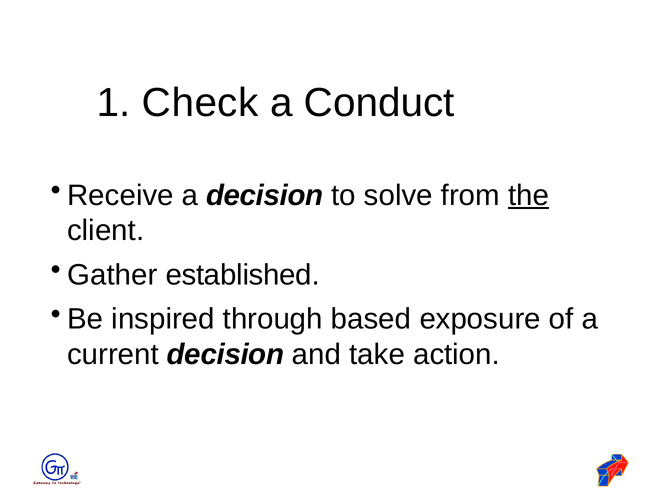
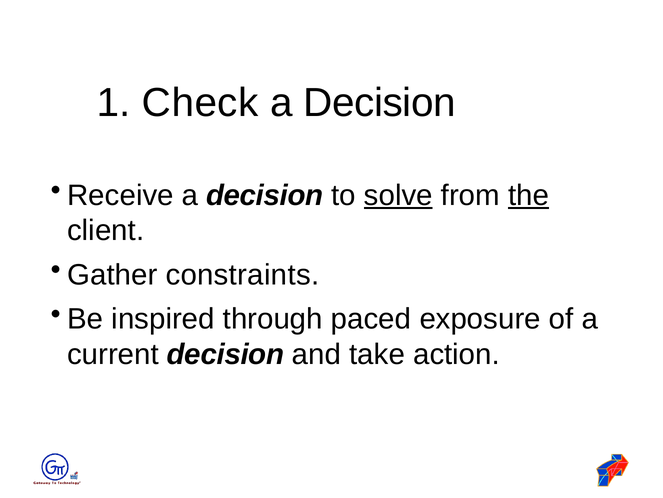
Conduct at (379, 103): Conduct -> Decision
solve underline: none -> present
established: established -> constraints
based: based -> paced
